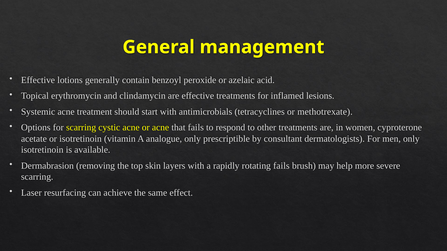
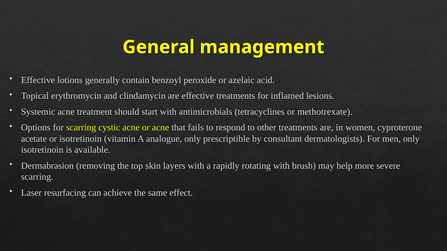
rotating fails: fails -> with
